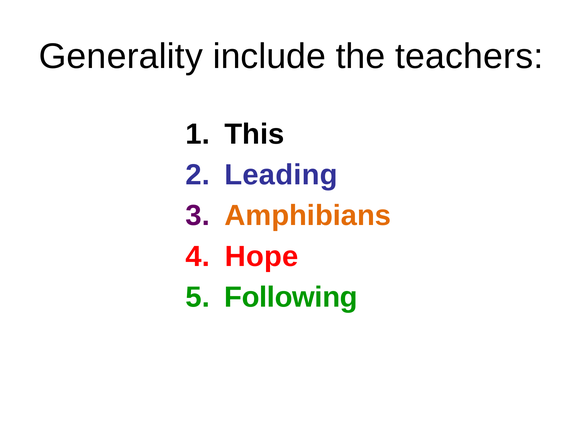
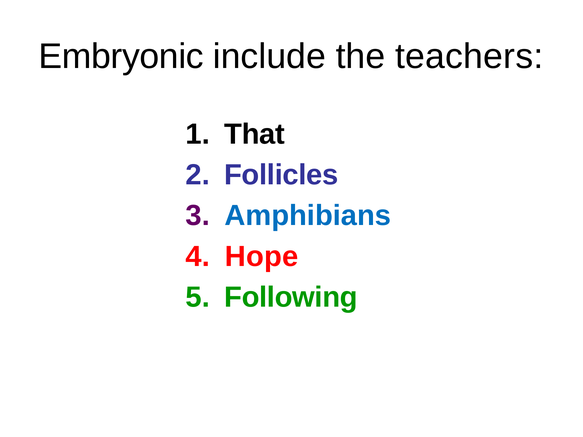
Generality: Generality -> Embryonic
This: This -> That
Leading: Leading -> Follicles
Amphibians colour: orange -> blue
